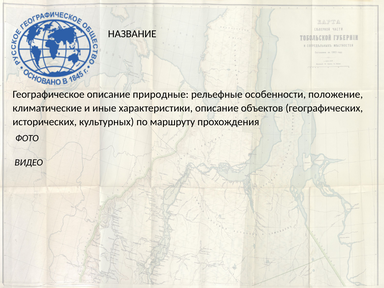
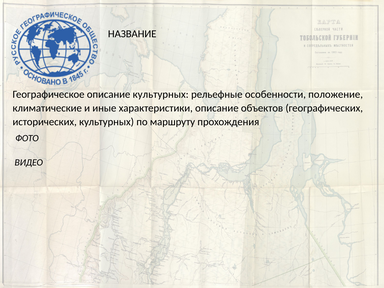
описание природные: природные -> культурных
